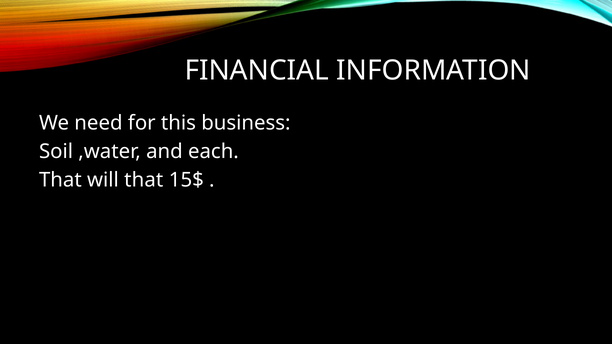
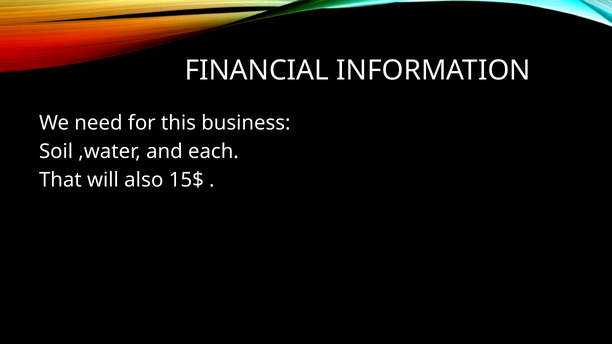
will that: that -> also
